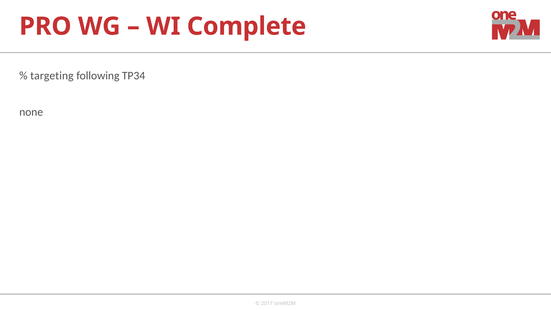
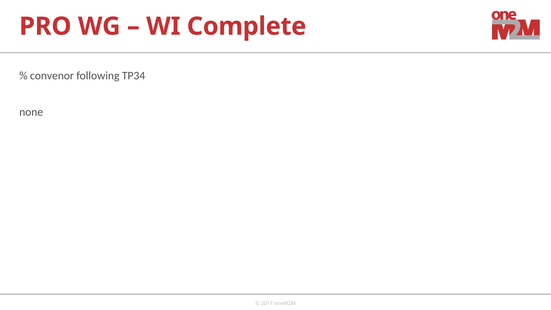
targeting: targeting -> convenor
